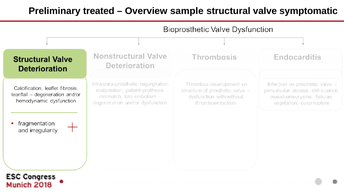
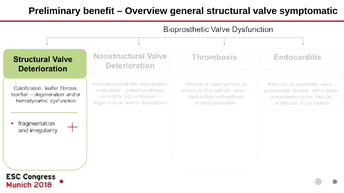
treated: treated -> benefit
sample: sample -> general
